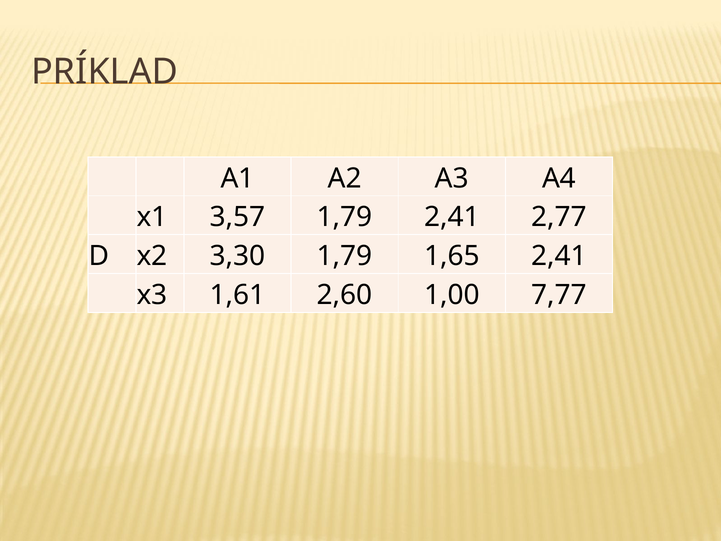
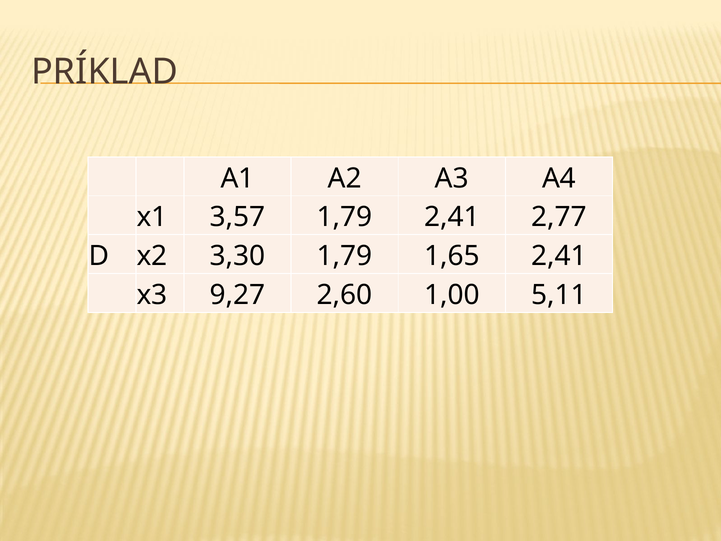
1,61: 1,61 -> 9,27
7,77: 7,77 -> 5,11
